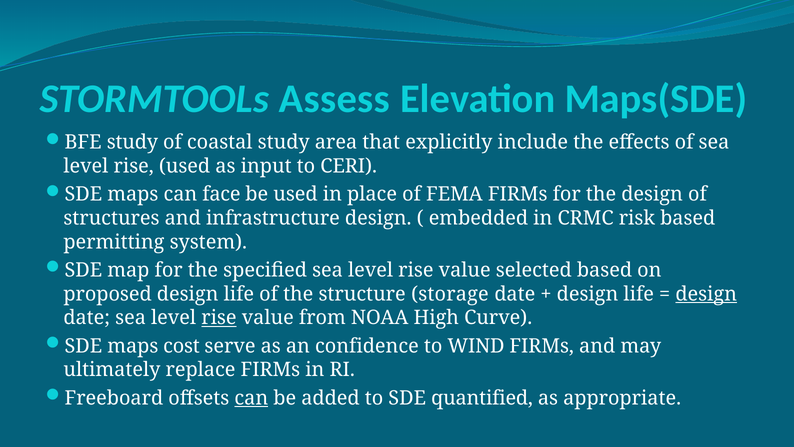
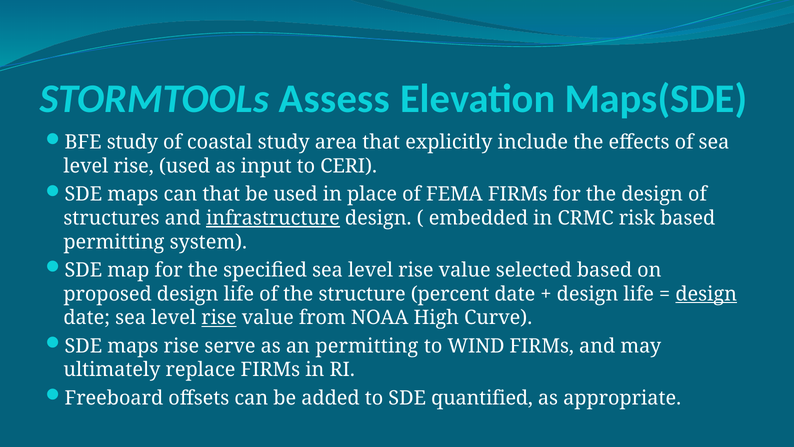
can face: face -> that
infrastructure underline: none -> present
storage: storage -> percent
maps cost: cost -> rise
an confidence: confidence -> permitting
can at (251, 398) underline: present -> none
